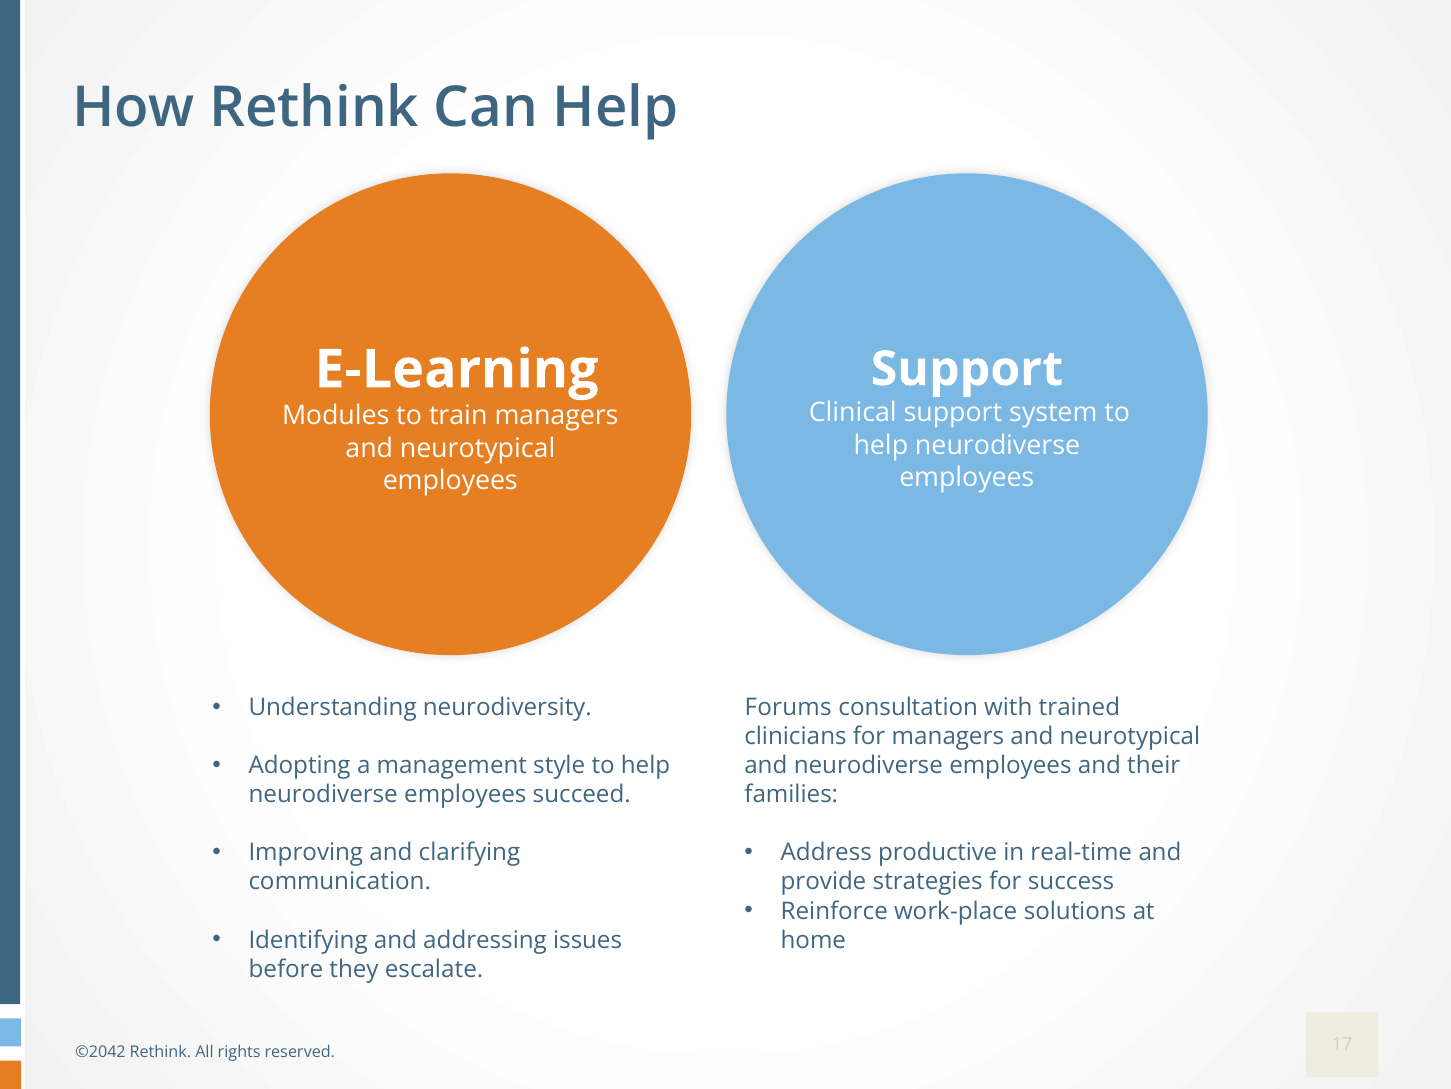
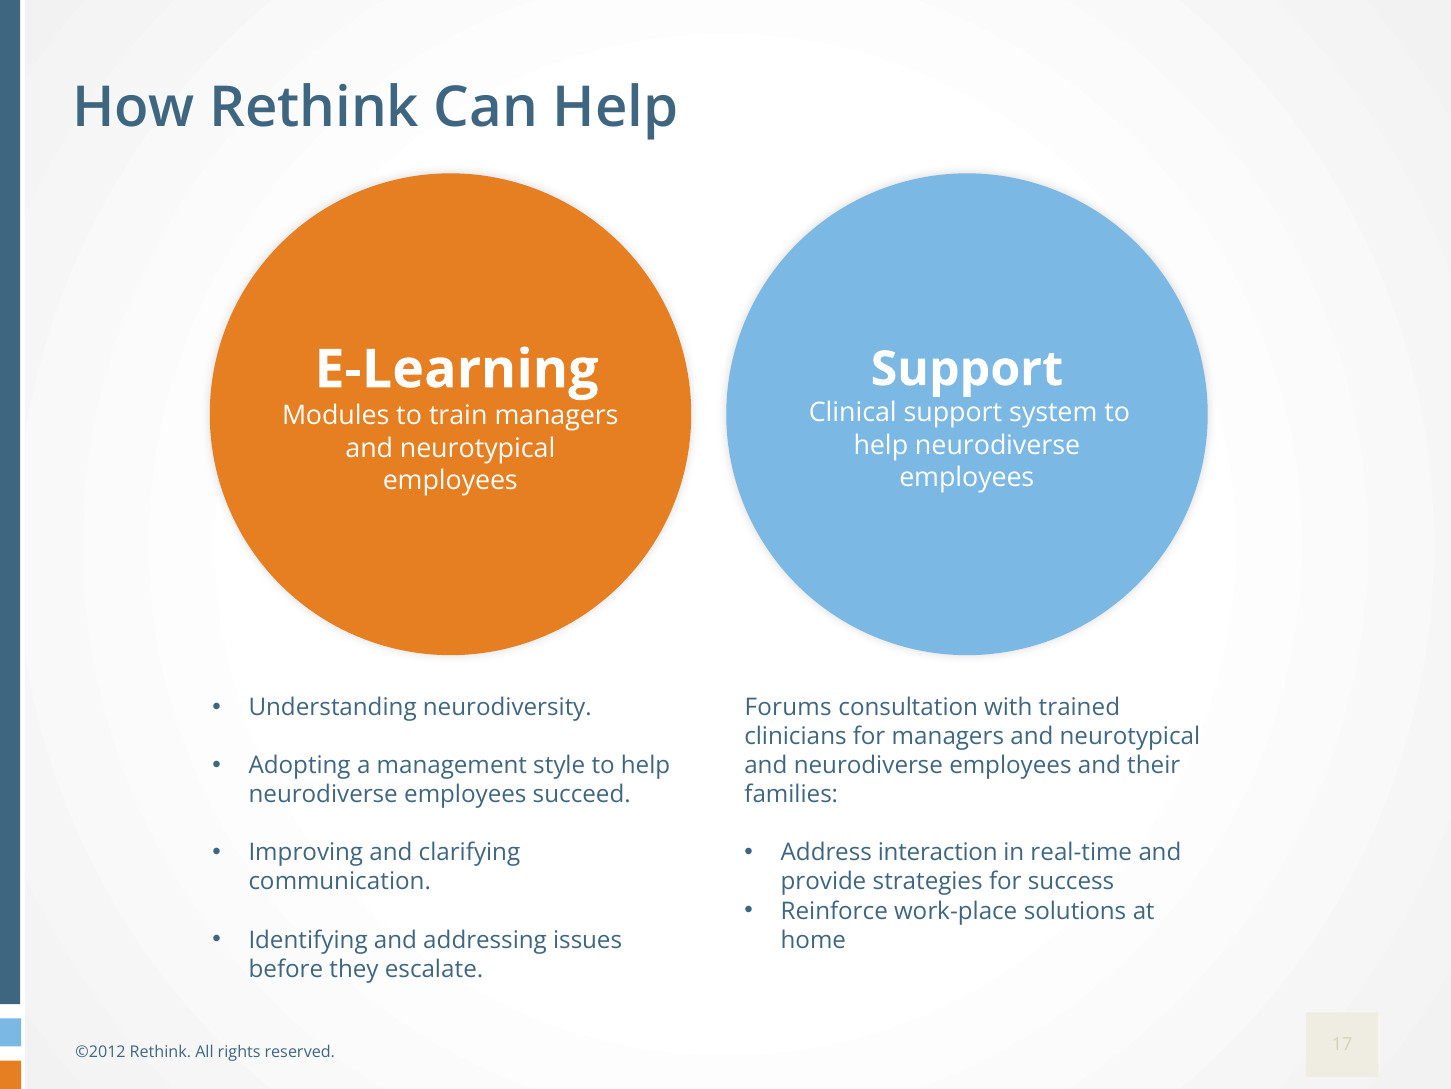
productive: productive -> interaction
©2042: ©2042 -> ©2012
